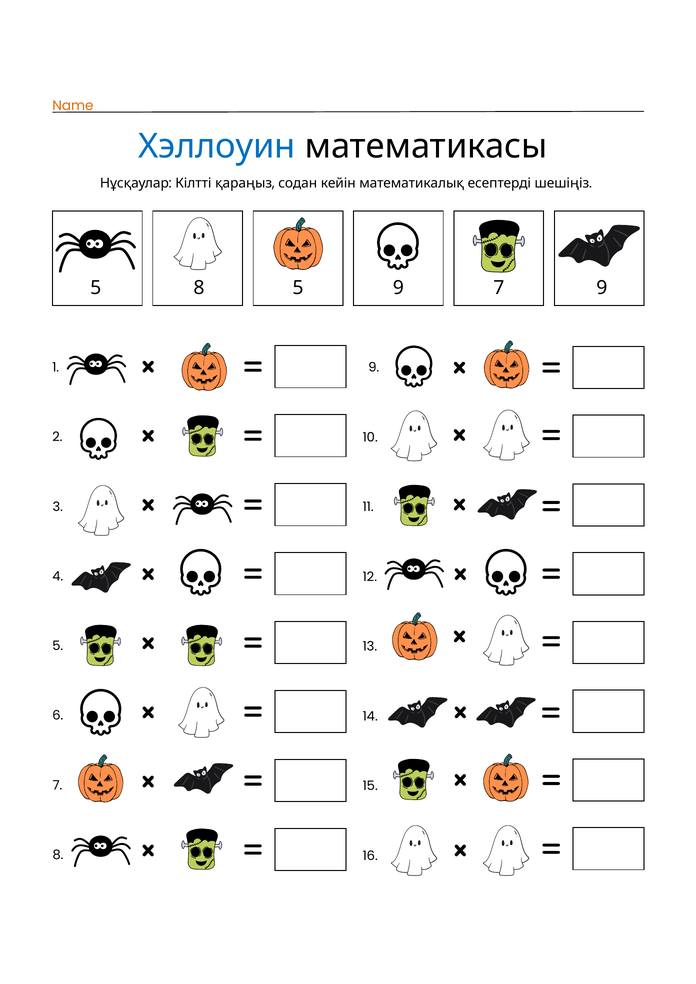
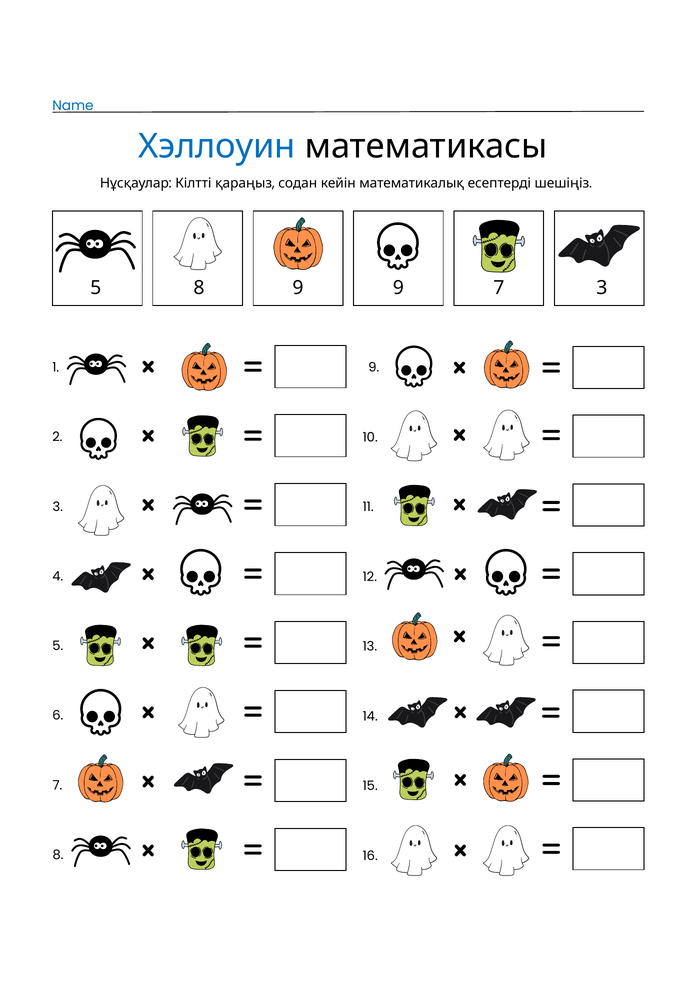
Name colour: orange -> blue
5 8 5: 5 -> 9
7 9: 9 -> 3
